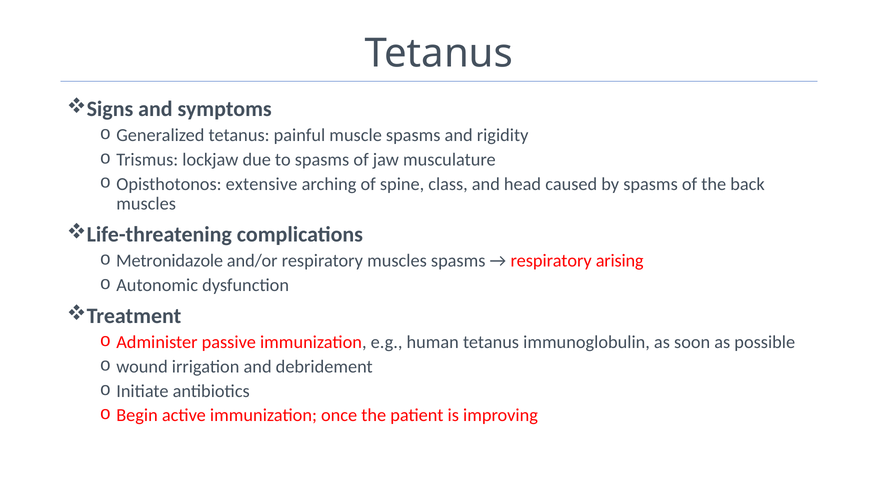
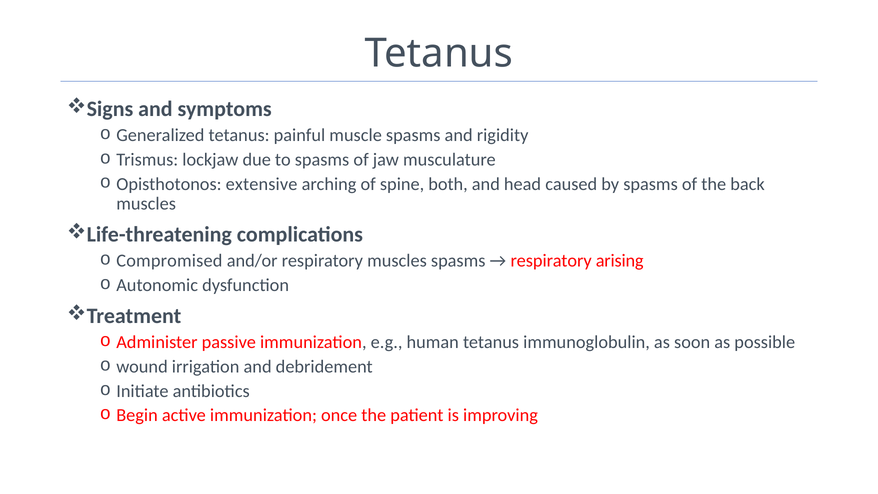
class: class -> both
Metronidazole: Metronidazole -> Compromised
